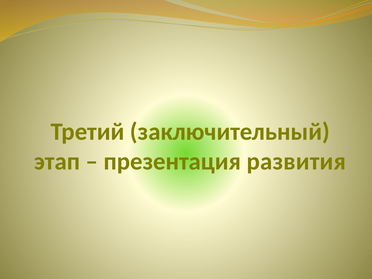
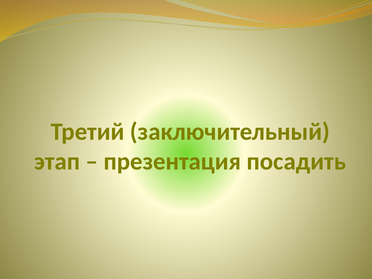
развития: развития -> посадить
